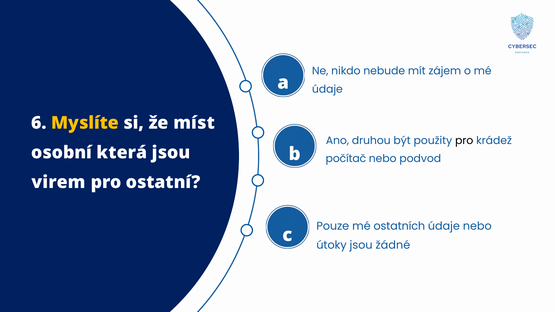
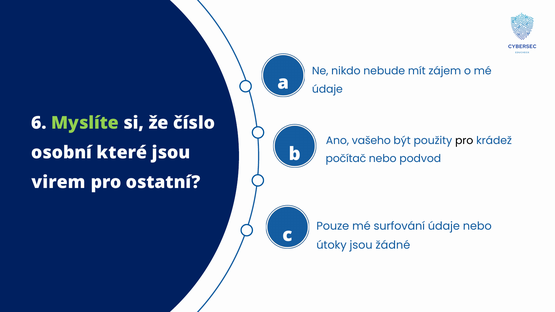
Myslíte colour: yellow -> light green
míst: míst -> číslo
druhou: druhou -> vašeho
která: která -> které
ostatních: ostatních -> surfování
